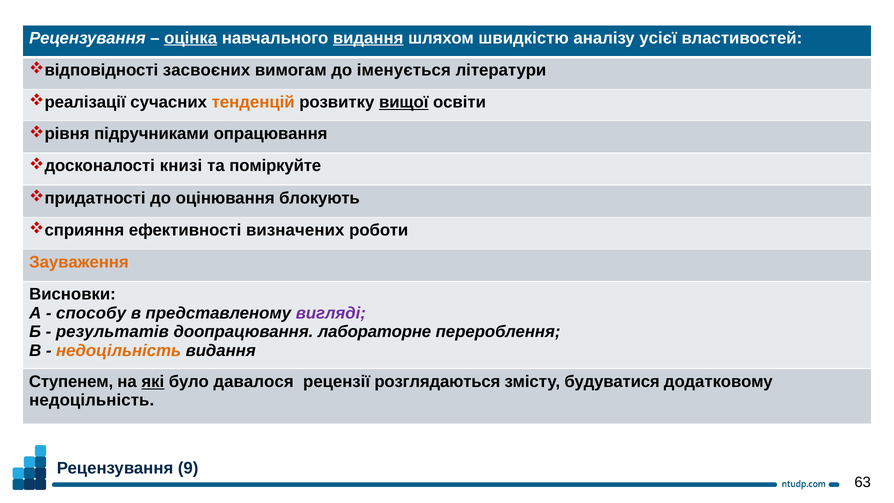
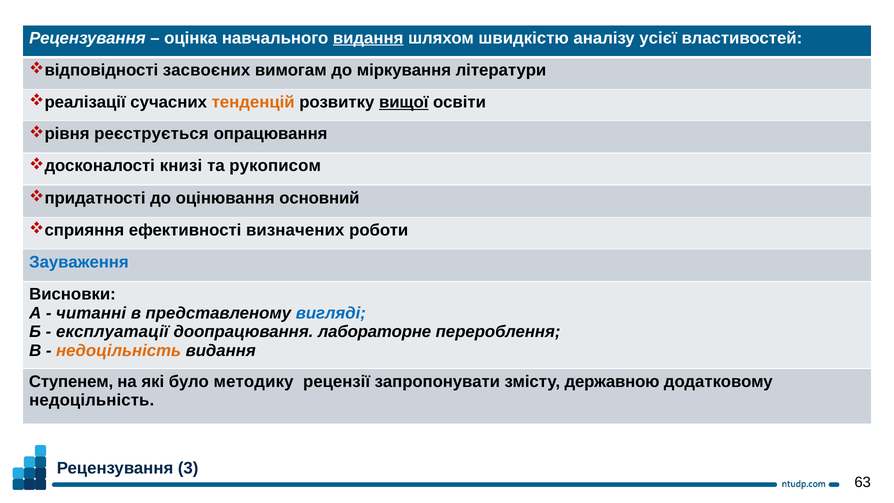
оцінка underline: present -> none
іменується: іменується -> міркування
підручниками: підручниками -> реєструється
поміркуйте: поміркуйте -> рукописом
блокують: блокують -> основний
Зауваження colour: orange -> blue
способу: способу -> читанні
вигляді colour: purple -> blue
результатів: результатів -> експлуатації
які underline: present -> none
давалося: давалося -> методику
розглядаються: розглядаються -> запропонувати
будуватися: будуватися -> державною
9: 9 -> 3
